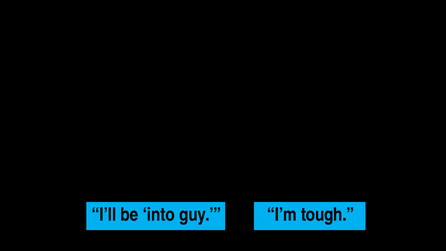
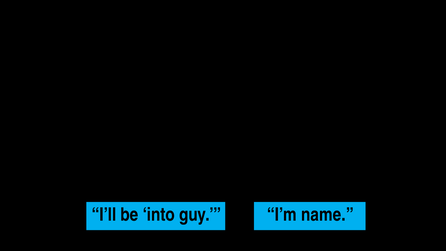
tough: tough -> name
